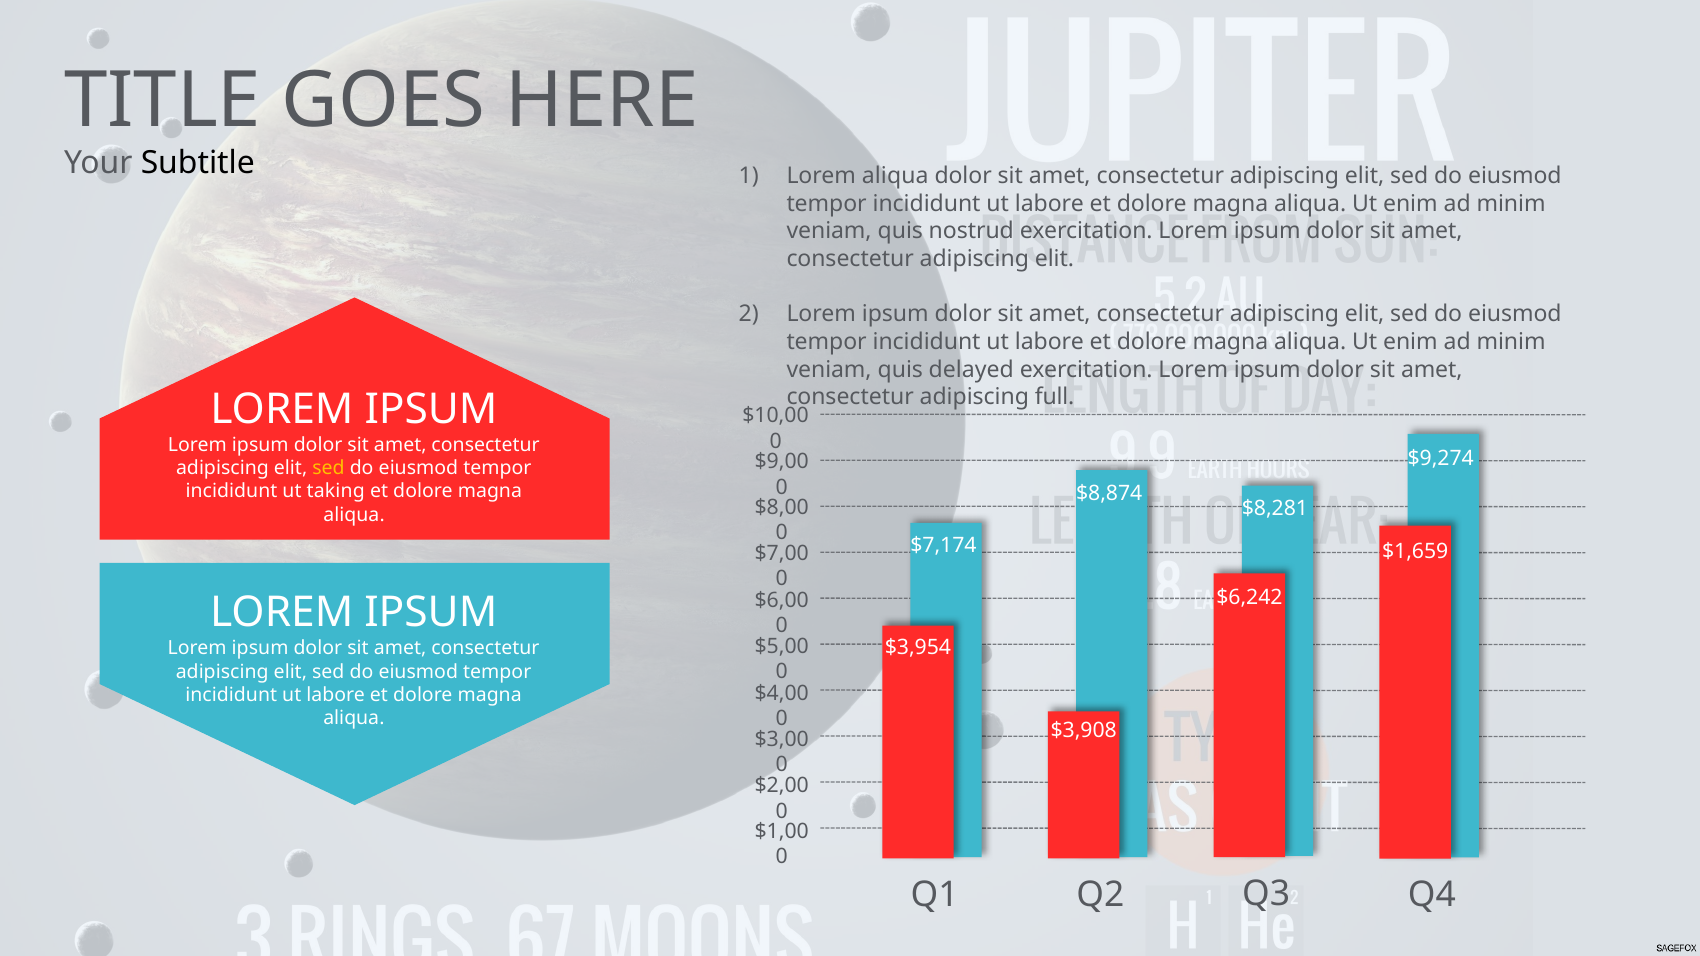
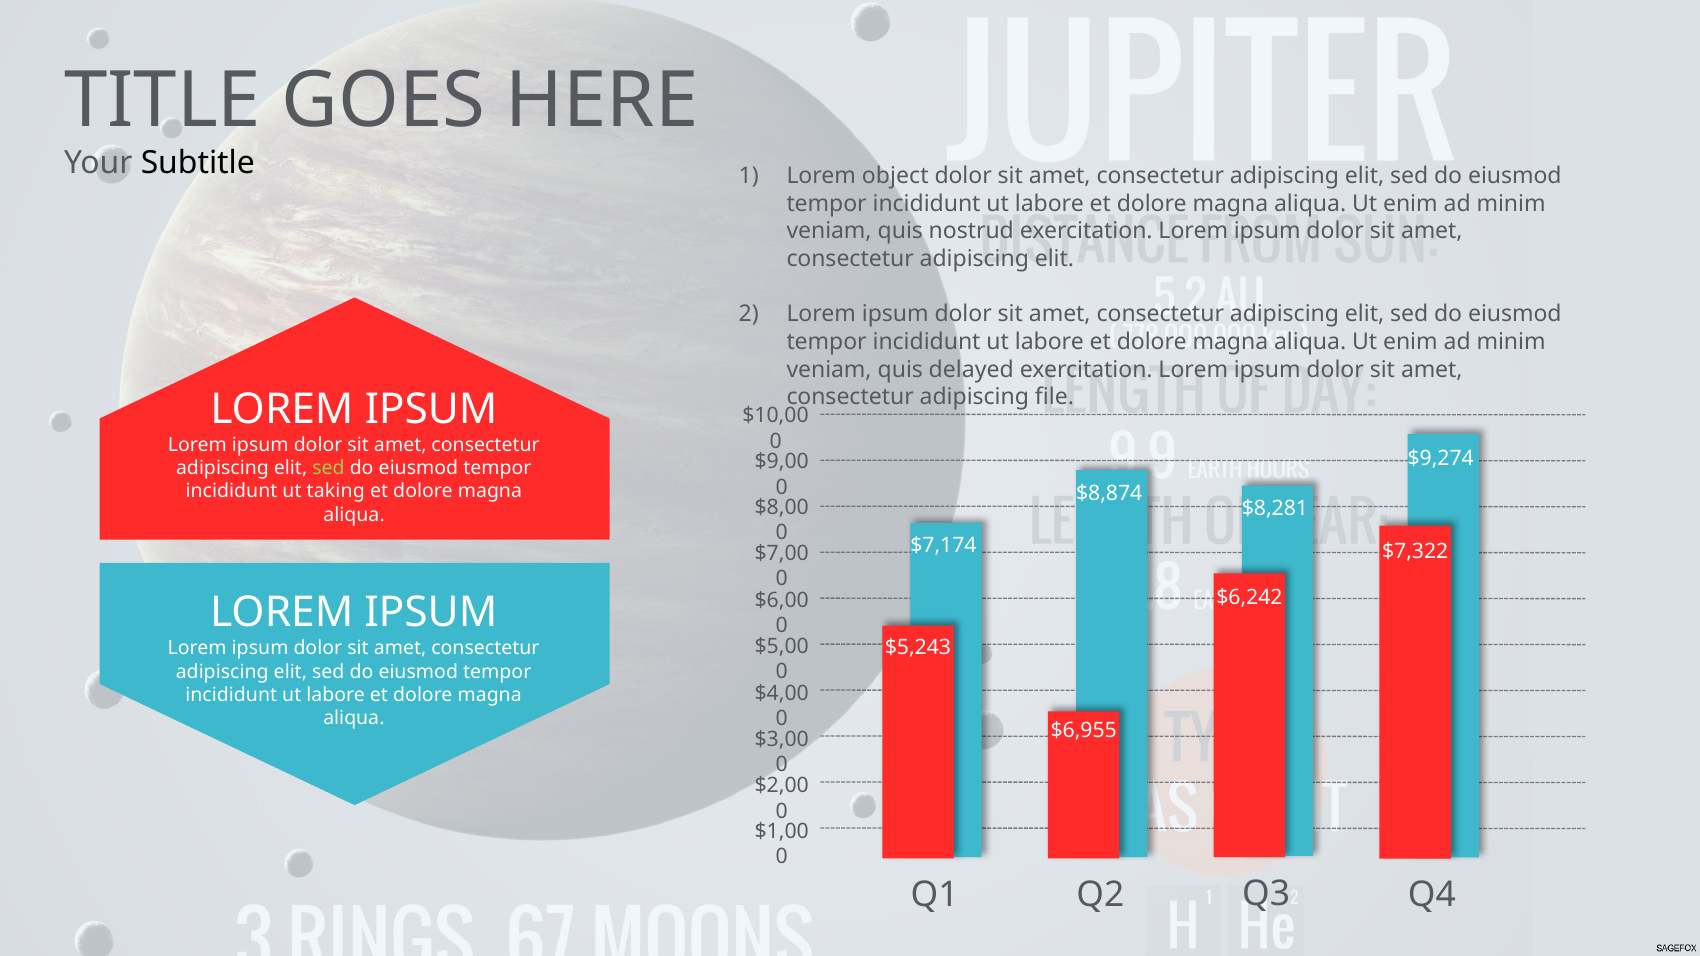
Lorem aliqua: aliqua -> object
full: full -> file
sed at (328, 468) colour: yellow -> light green
$1,659: $1,659 -> $7,322
$3,954: $3,954 -> $5,243
$3,908: $3,908 -> $6,955
